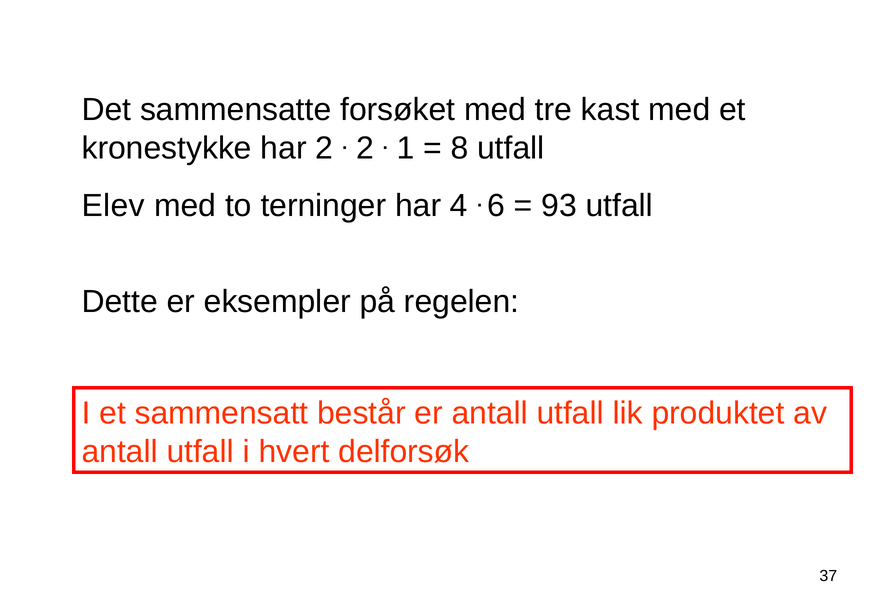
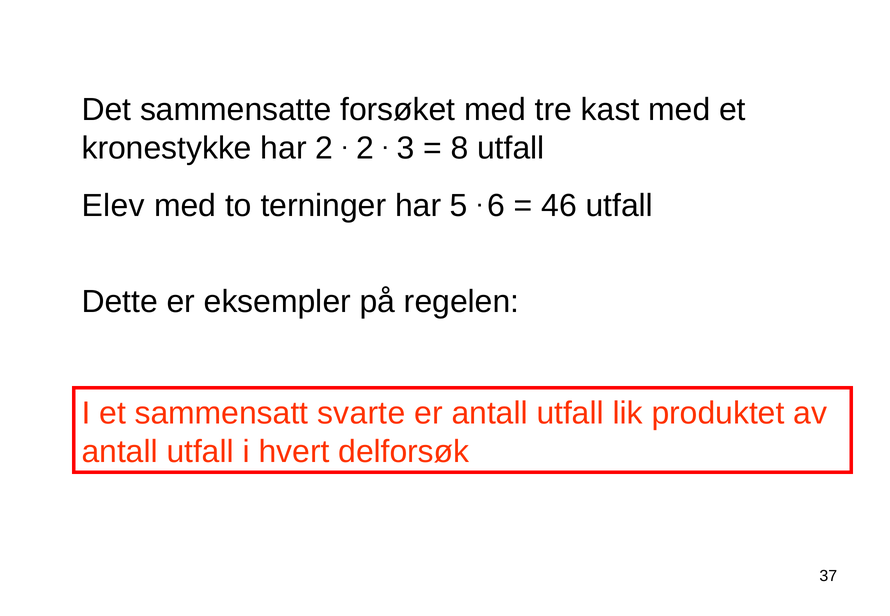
1: 1 -> 3
4: 4 -> 5
93: 93 -> 46
består: består -> svarte
